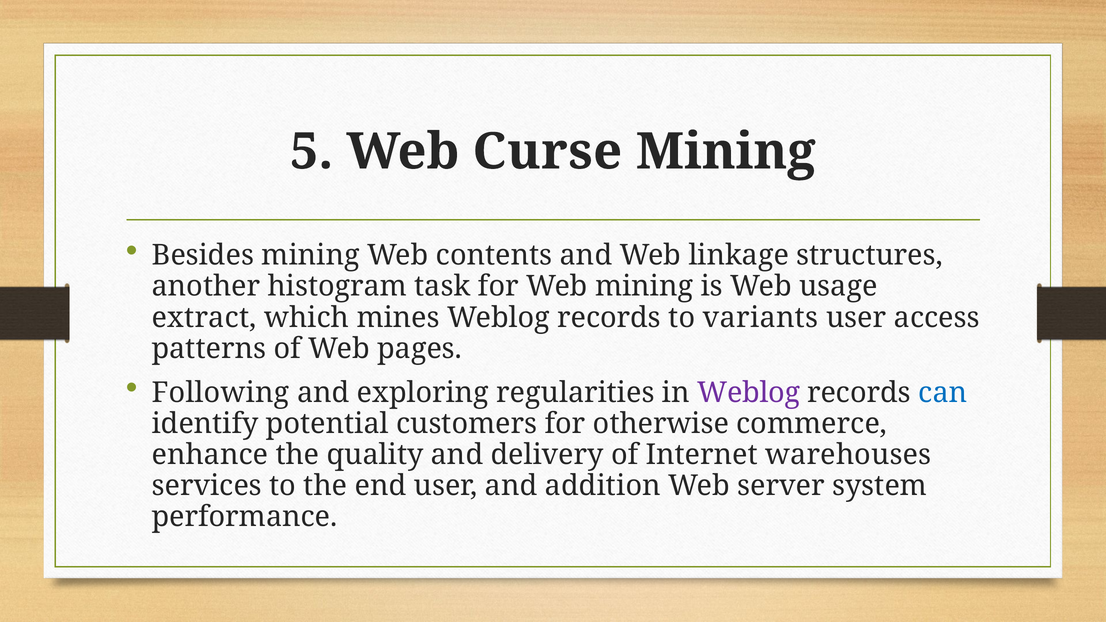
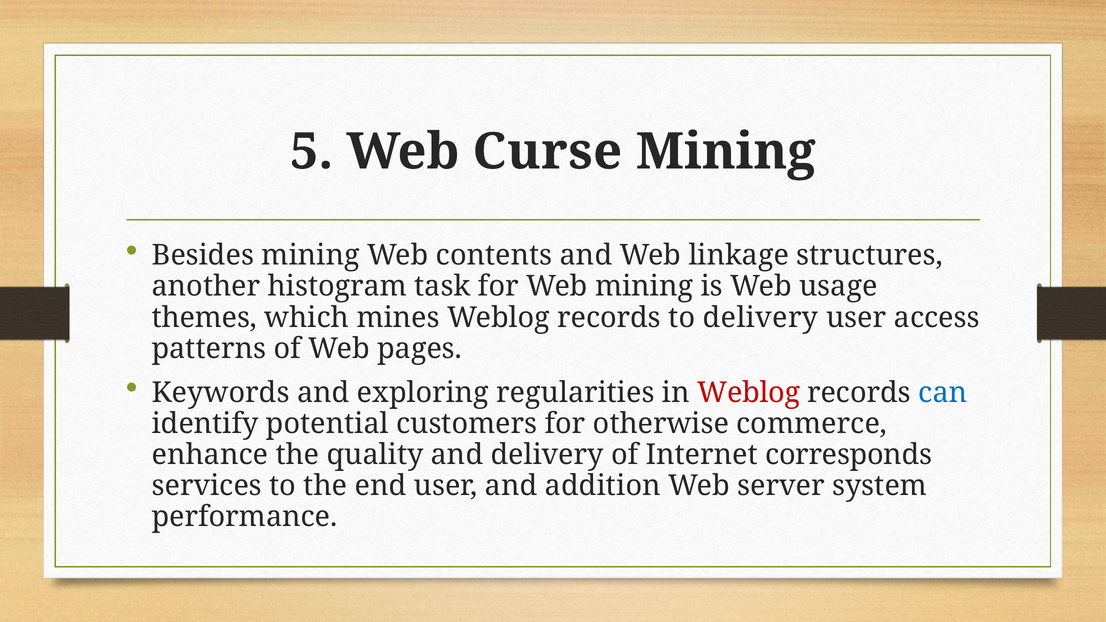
extract: extract -> themes
to variants: variants -> delivery
Following: Following -> Keywords
Weblog at (749, 393) colour: purple -> red
warehouses: warehouses -> corresponds
